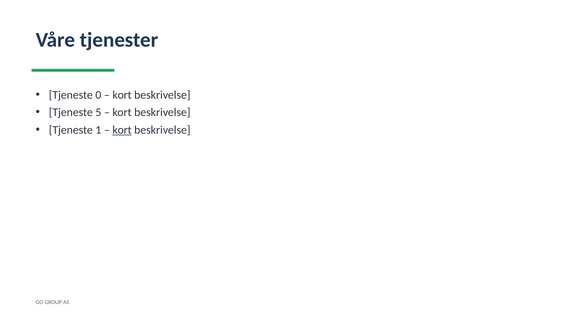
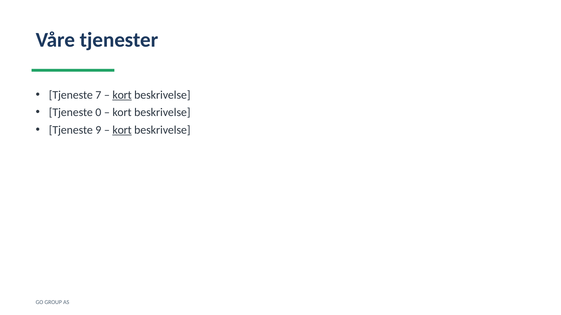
0: 0 -> 7
kort at (122, 95) underline: none -> present
5: 5 -> 0
1: 1 -> 9
